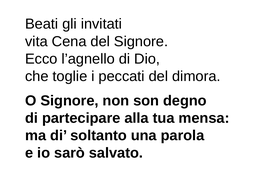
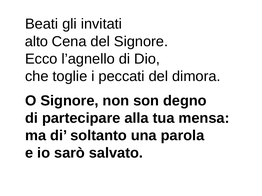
vita: vita -> alto
